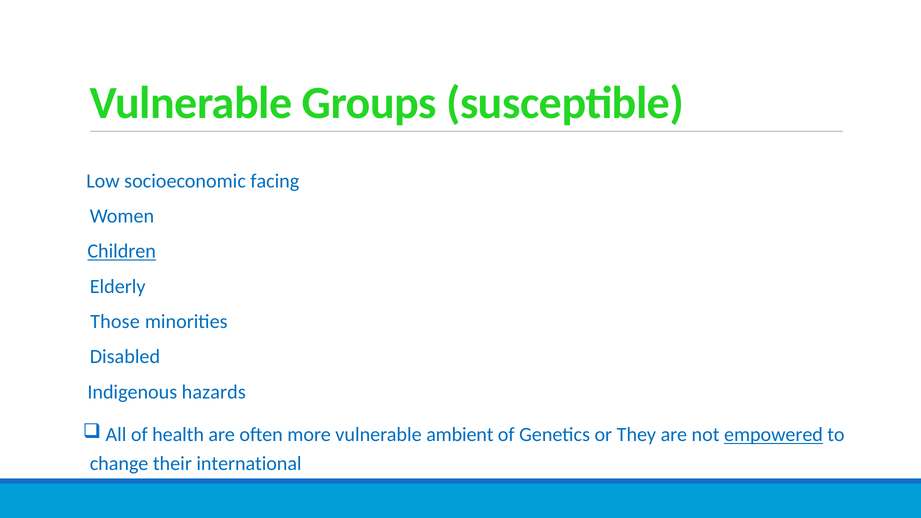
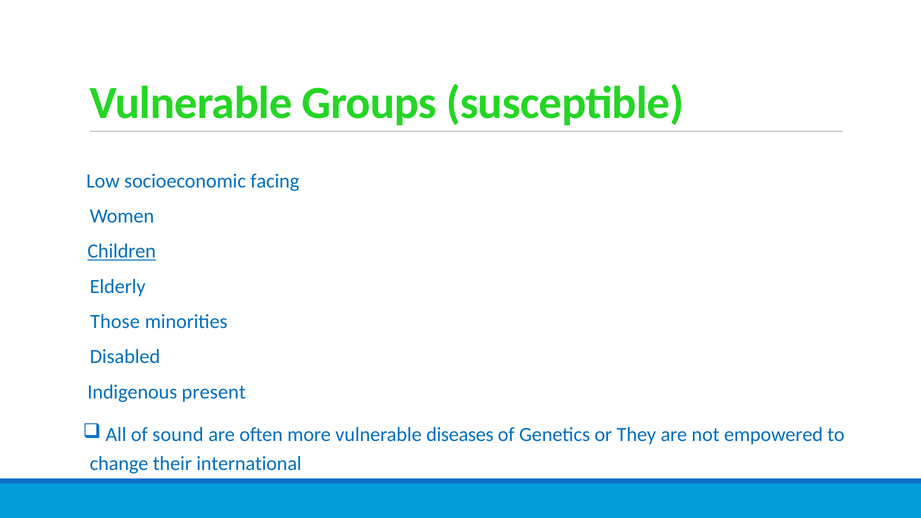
hazards: hazards -> present
health: health -> sound
ambient: ambient -> diseases
empowered underline: present -> none
